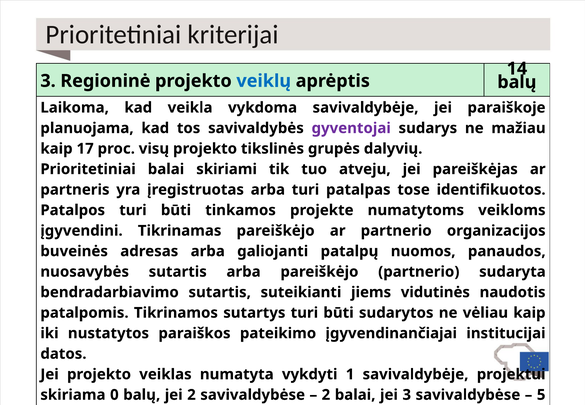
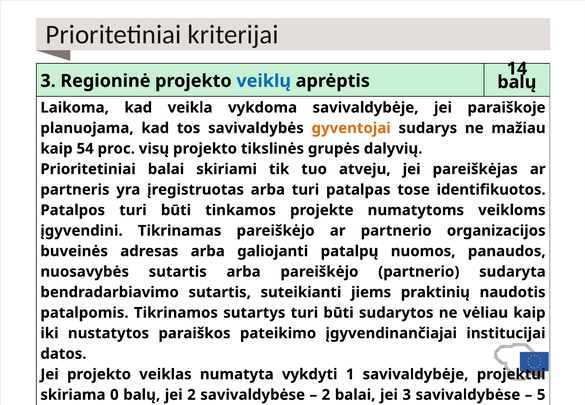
gyventojai colour: purple -> orange
17: 17 -> 54
vidutinės: vidutinės -> praktinių
